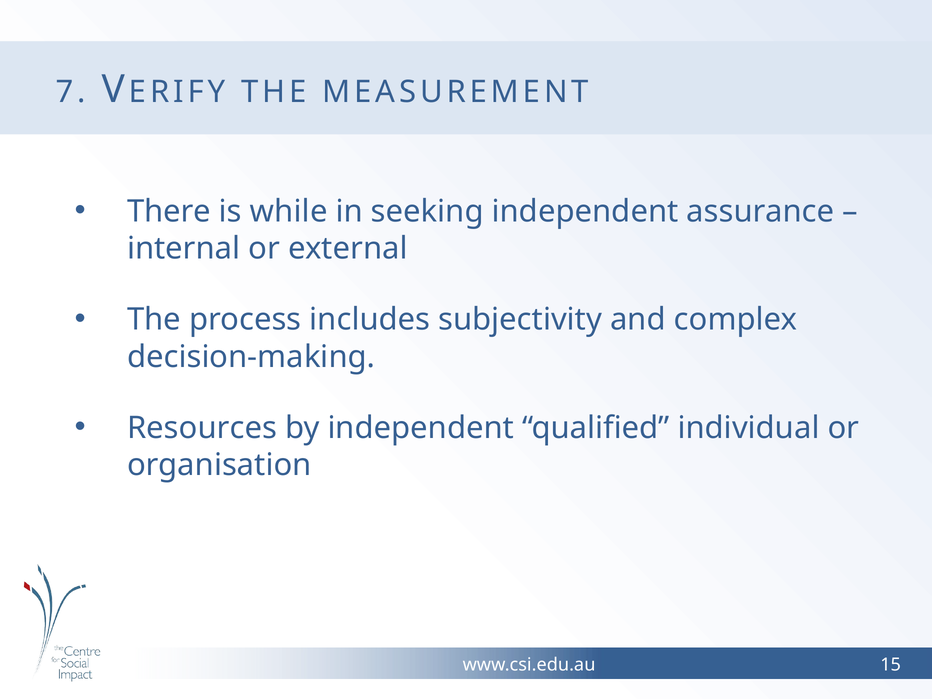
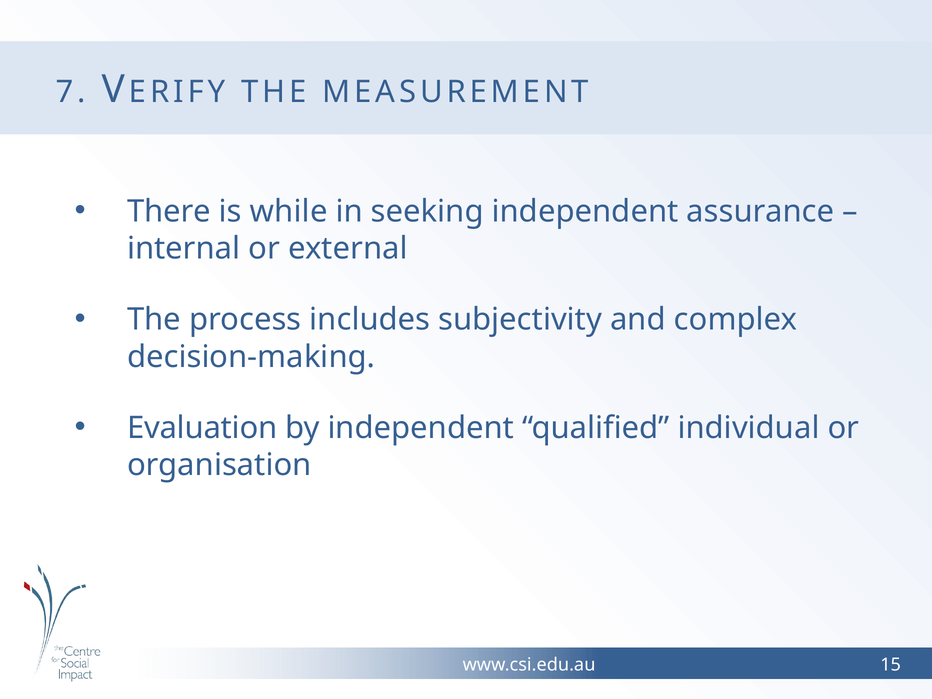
Resources: Resources -> Evaluation
